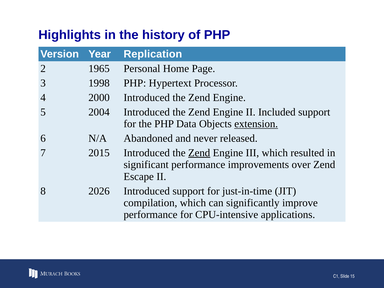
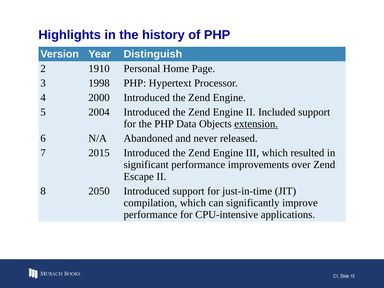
Replication: Replication -> Distinguish
1965: 1965 -> 1910
Zend at (199, 153) underline: present -> none
2026: 2026 -> 2050
